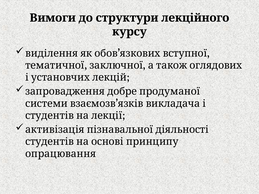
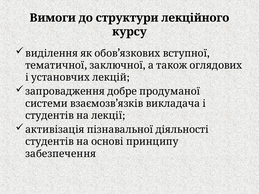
опрацювання: опрацювання -> забезпечення
